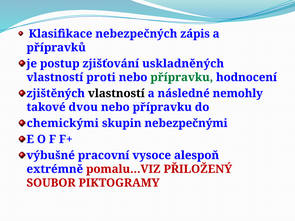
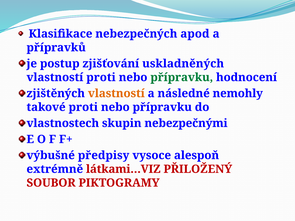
zápis: zápis -> apod
vlastností at (116, 94) colour: black -> orange
takové dvou: dvou -> proti
chemickými: chemickými -> vlastnostech
pracovní: pracovní -> předpisy
pomalu…VIZ: pomalu…VIZ -> látkami…VIZ
